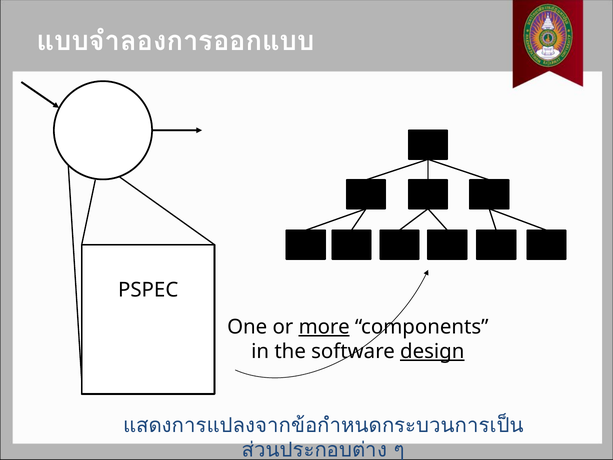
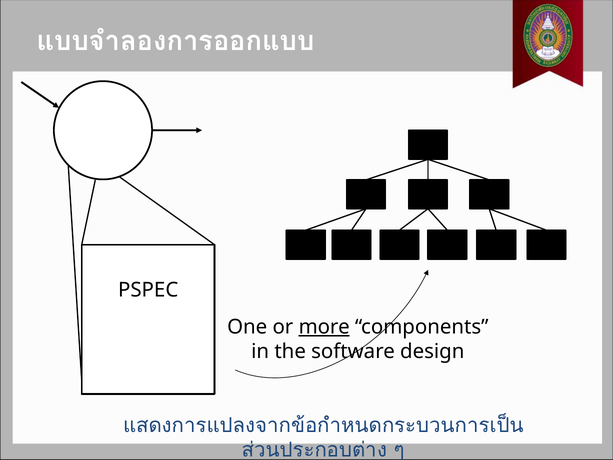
design underline: present -> none
